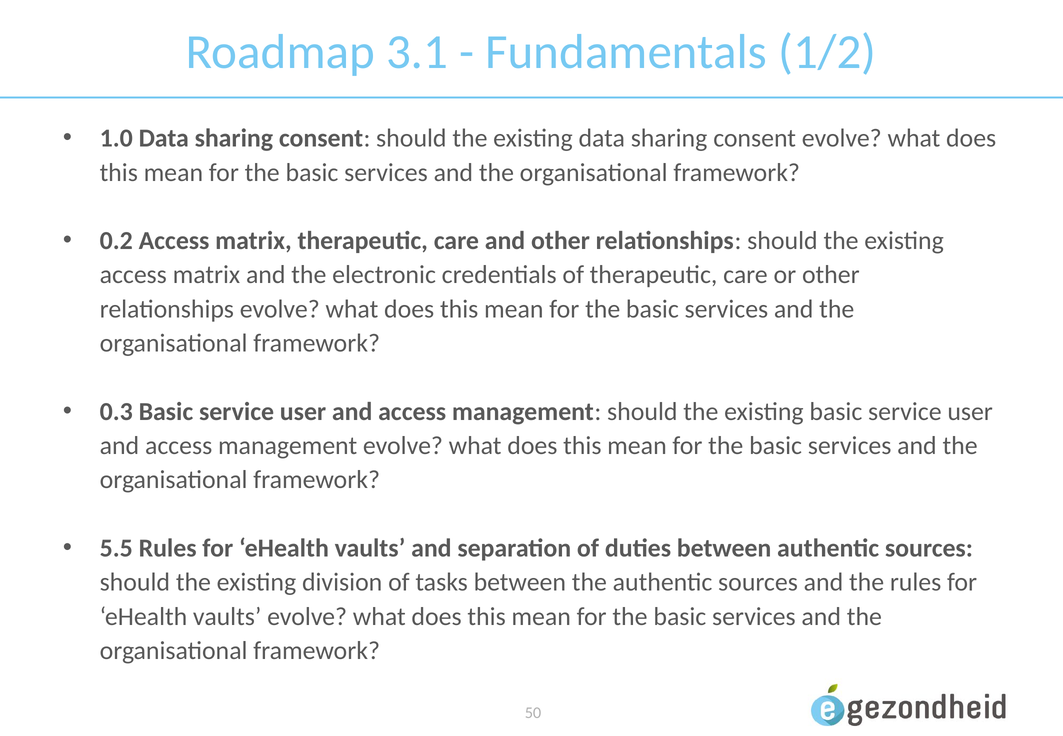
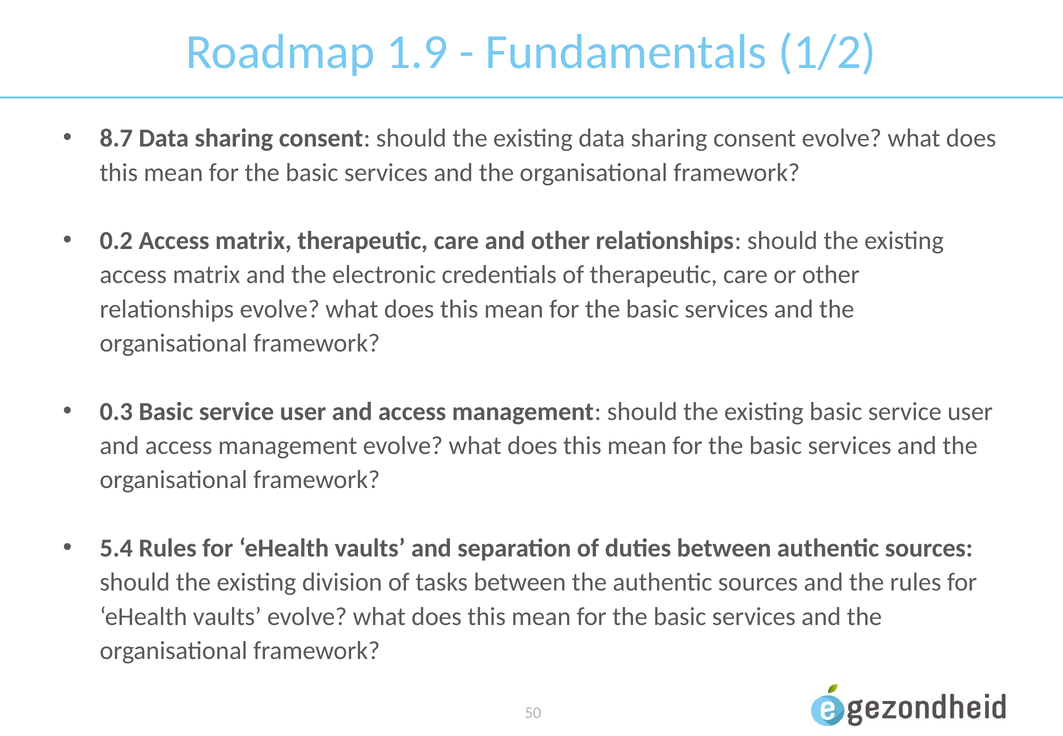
3.1: 3.1 -> 1.9
1.0: 1.0 -> 8.7
5.5: 5.5 -> 5.4
